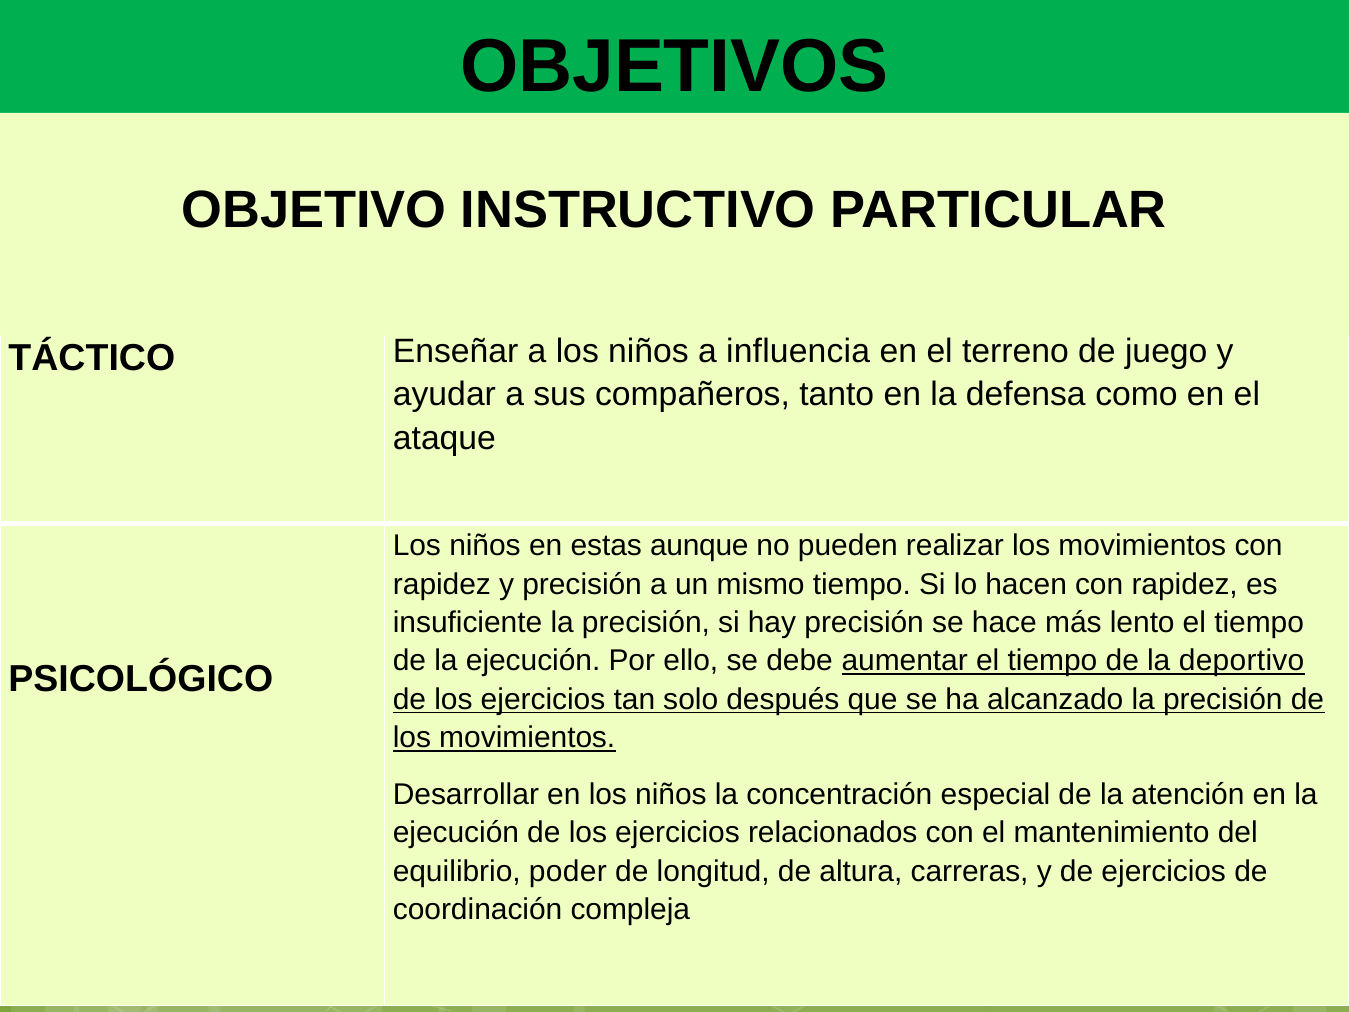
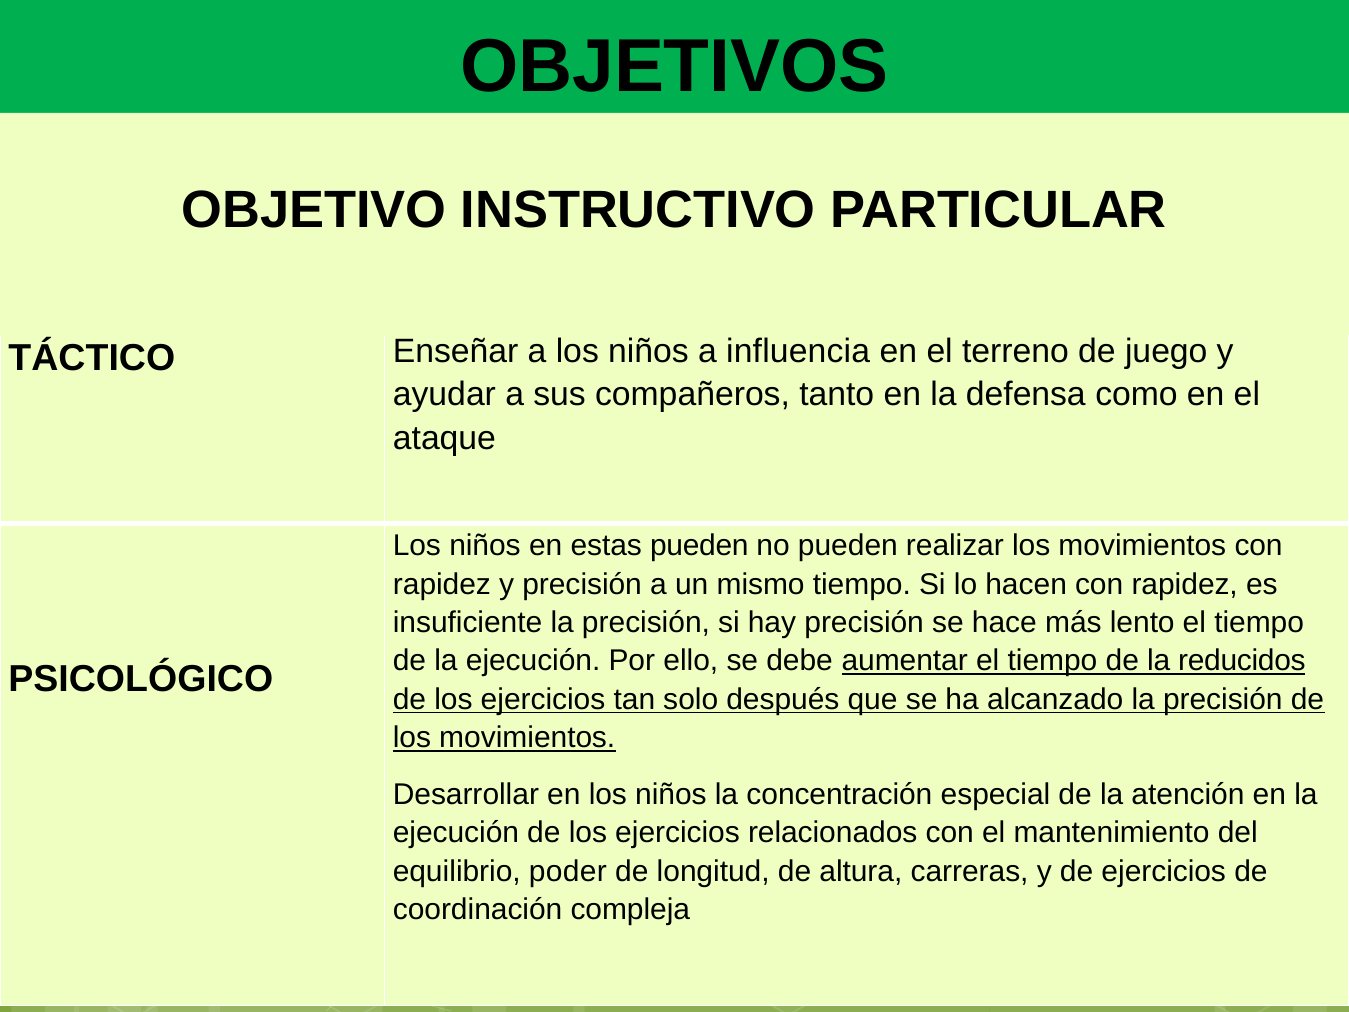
estas aunque: aunque -> pueden
deportivo: deportivo -> reducidos
